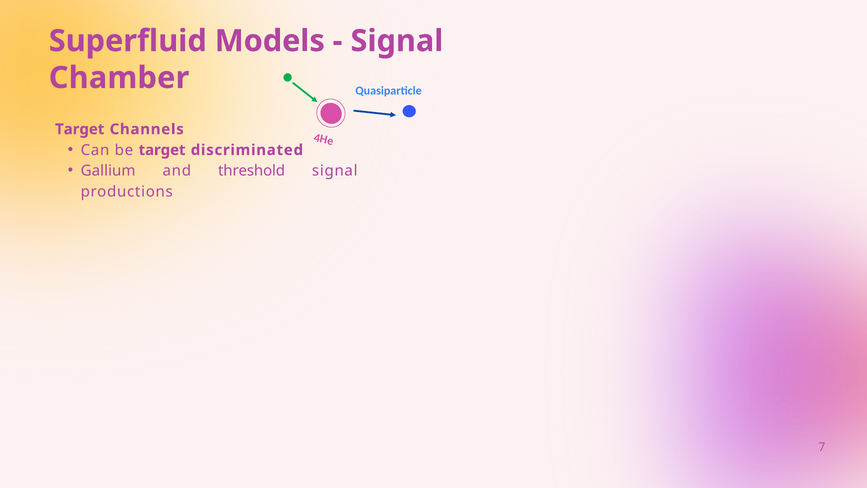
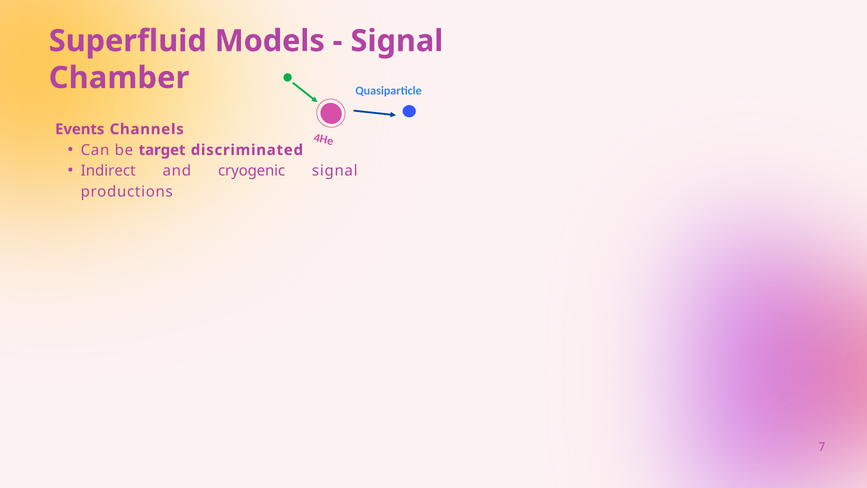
Target at (80, 129): Target -> Events
Gallium: Gallium -> Indirect
threshold: threshold -> cryogenic
